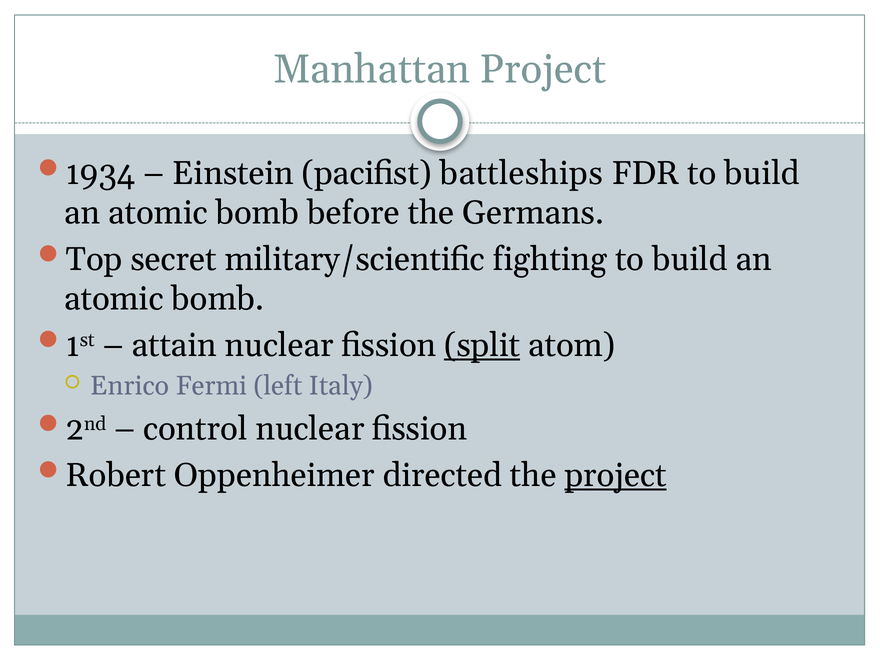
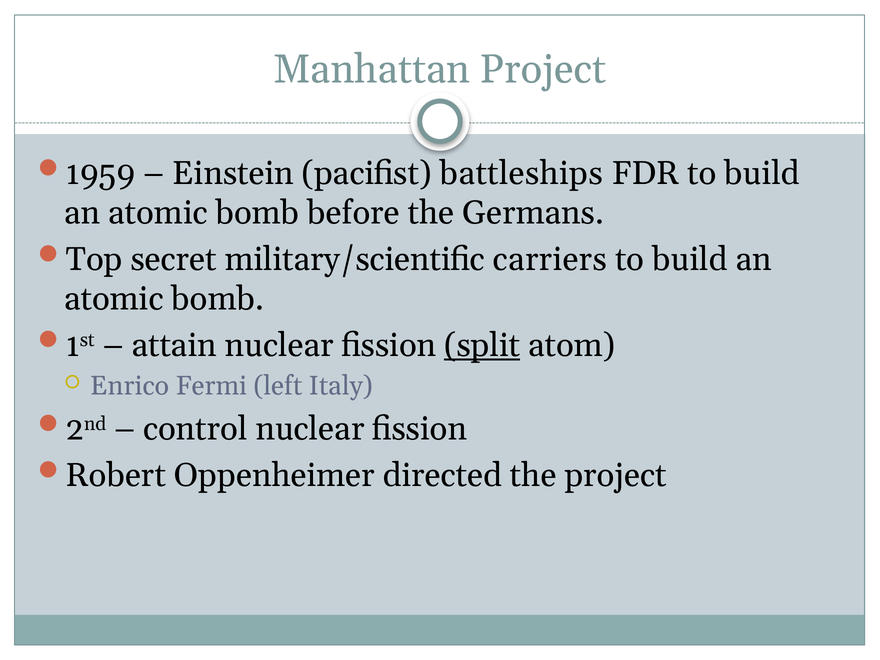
1934: 1934 -> 1959
fighting: fighting -> carriers
project at (616, 475) underline: present -> none
